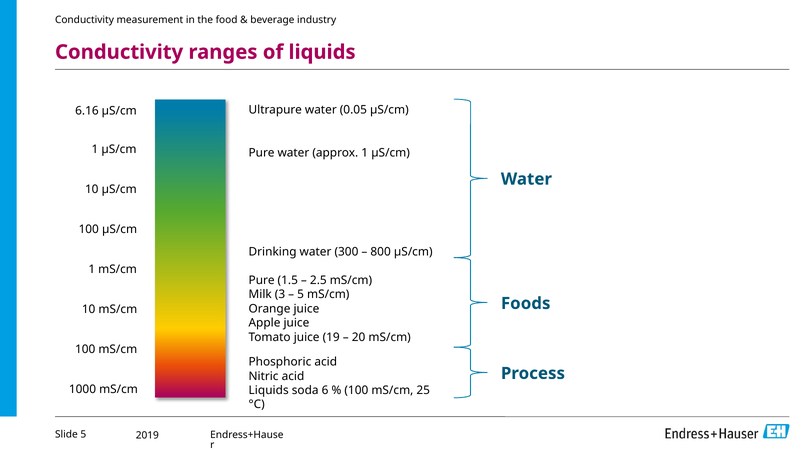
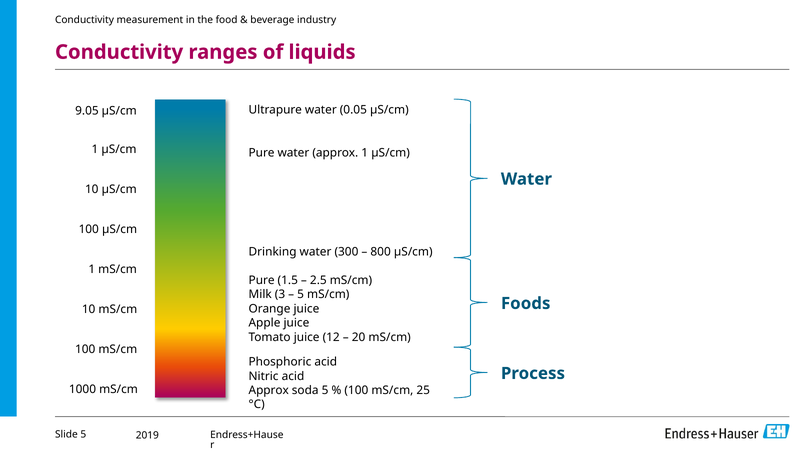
6.16: 6.16 -> 9.05
19: 19 -> 12
Liquids at (269, 391): Liquids -> Approx
soda 6: 6 -> 5
